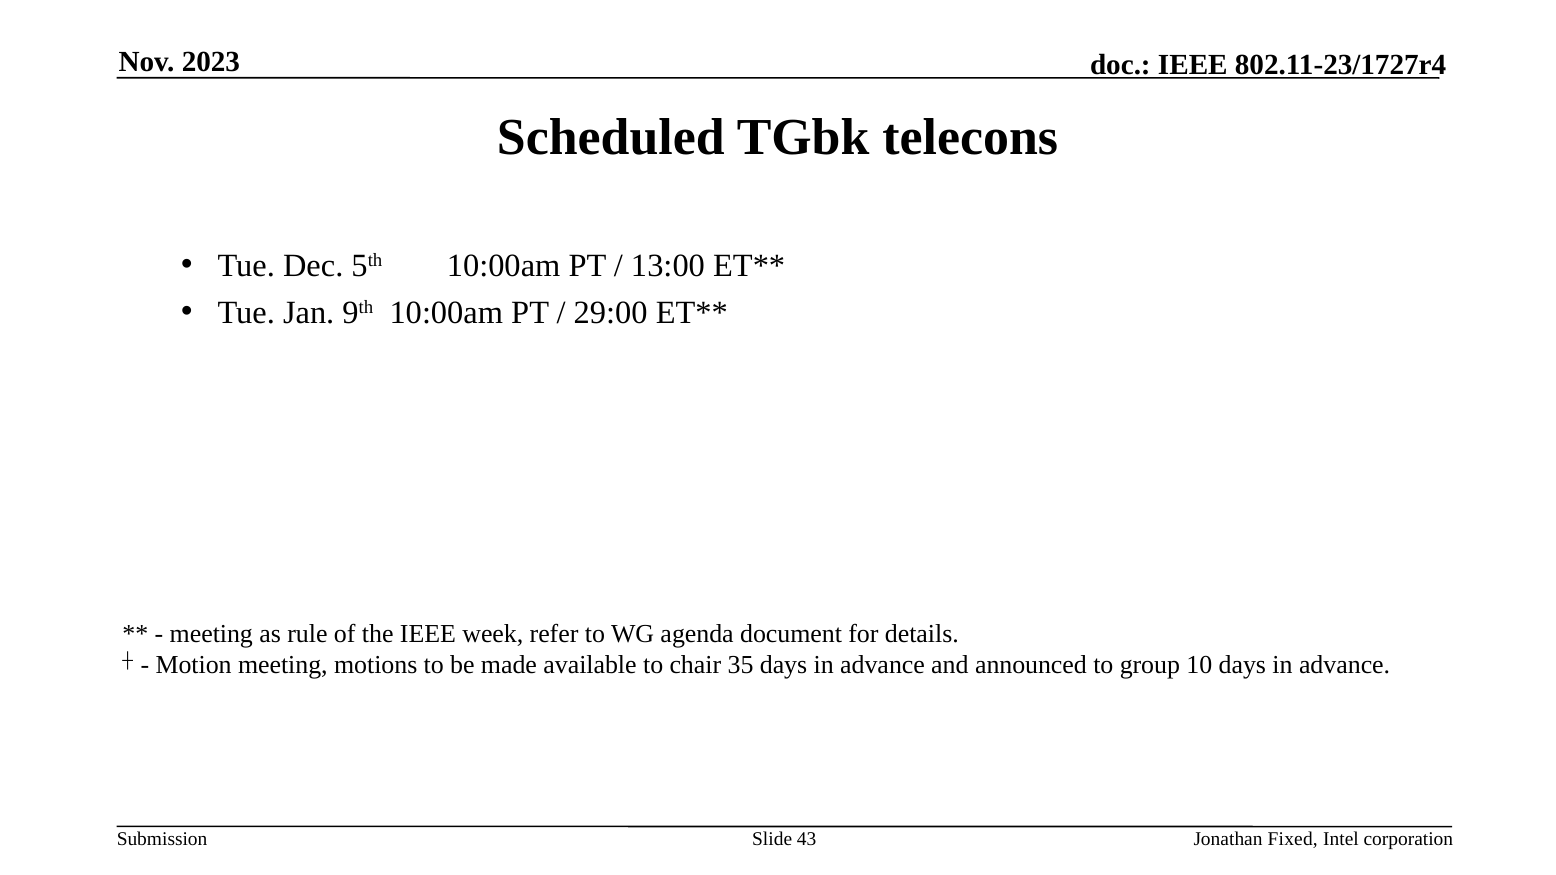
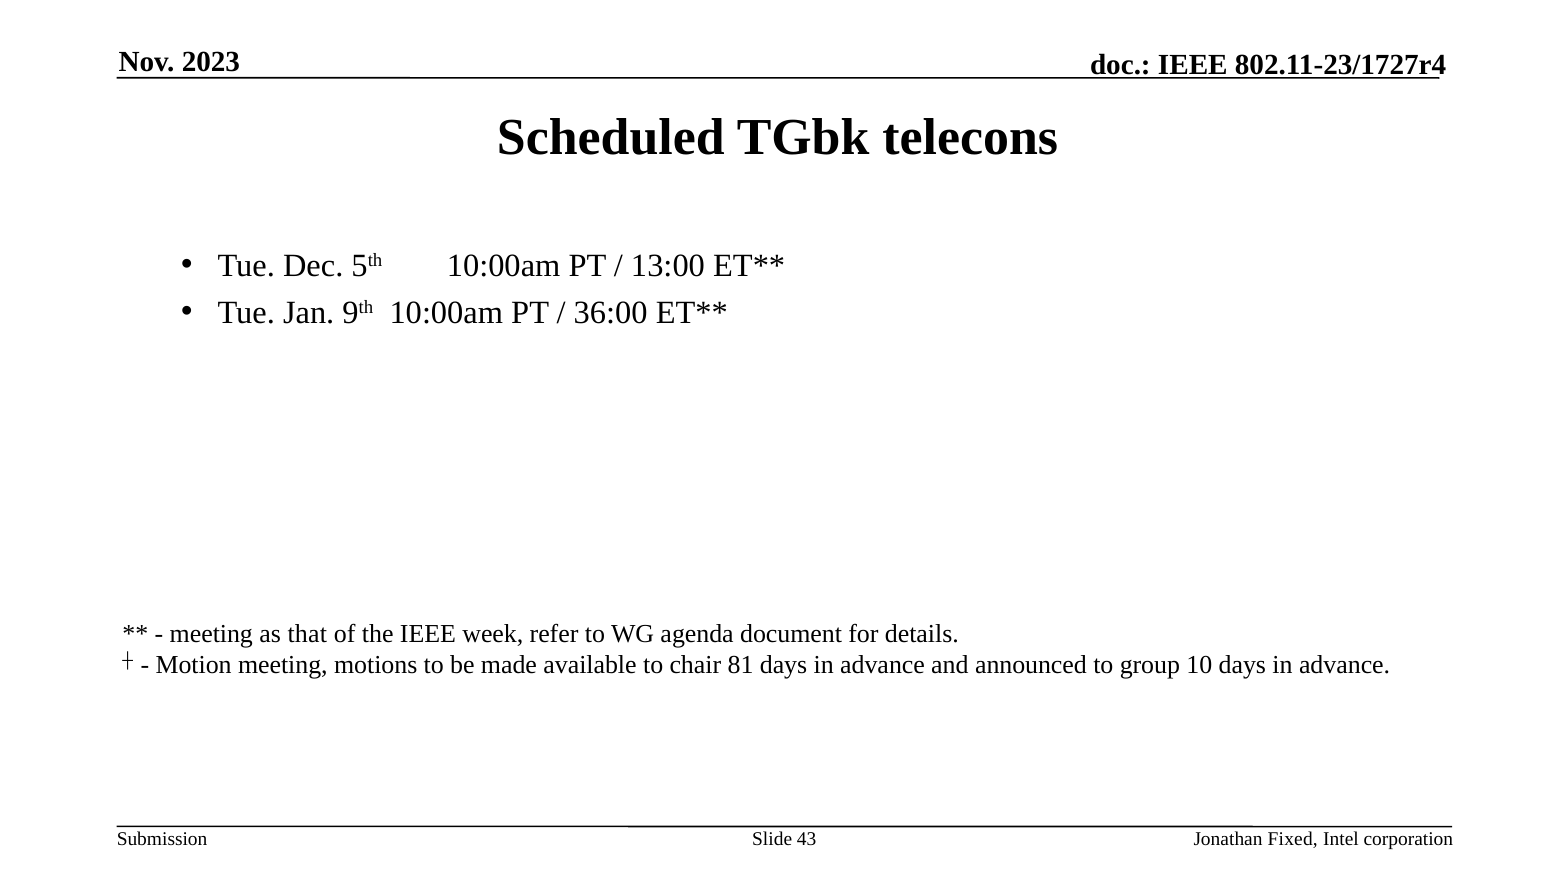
29:00: 29:00 -> 36:00
rule: rule -> that
35: 35 -> 81
